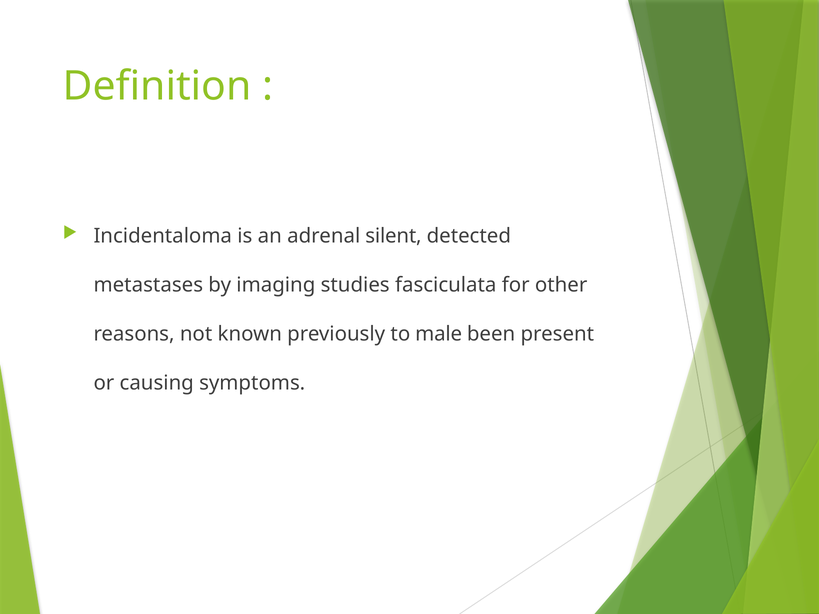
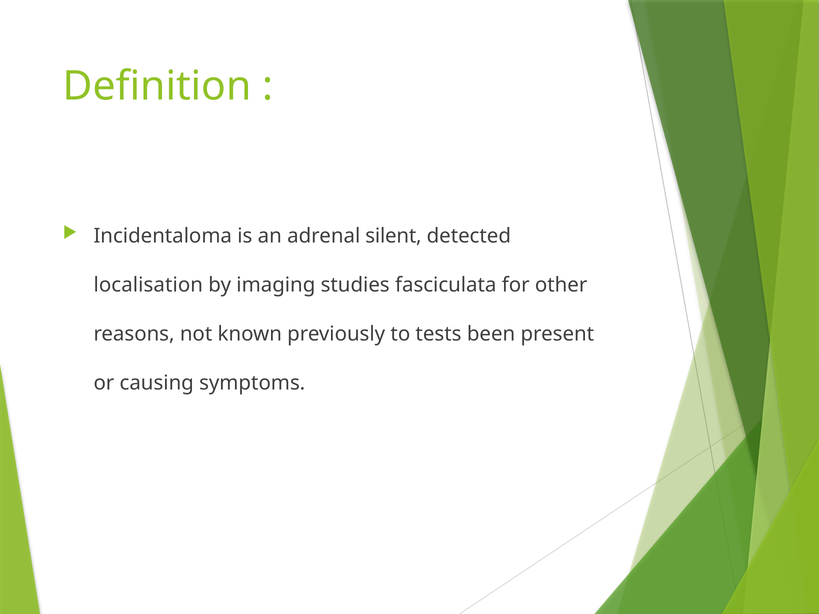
metastases: metastases -> localisation
male: male -> tests
